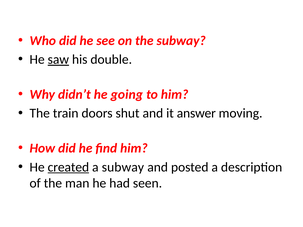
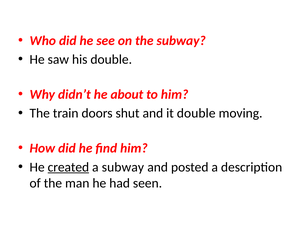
saw underline: present -> none
going: going -> about
it answer: answer -> double
